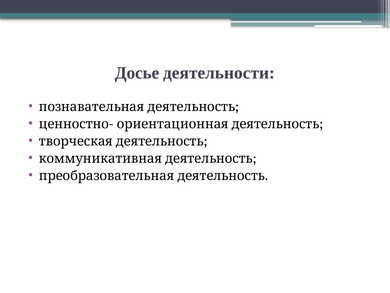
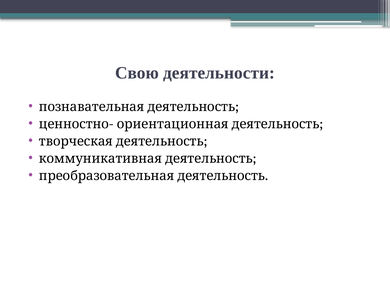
Досье: Досье -> Свою
